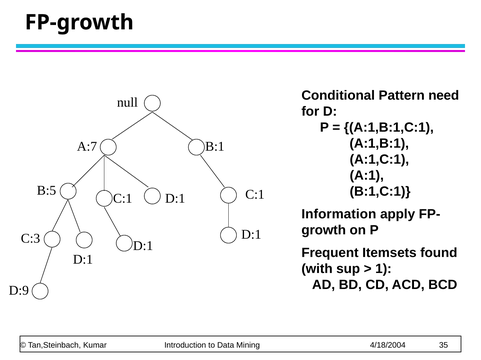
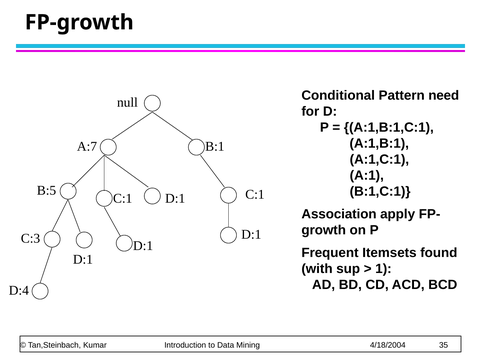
Information: Information -> Association
D:9: D:9 -> D:4
